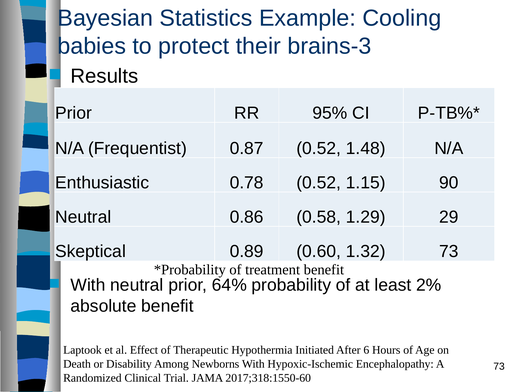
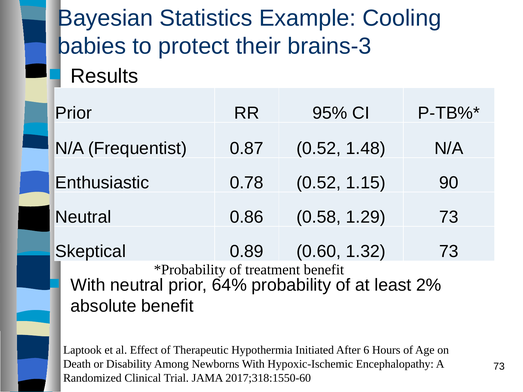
1.29 29: 29 -> 73
